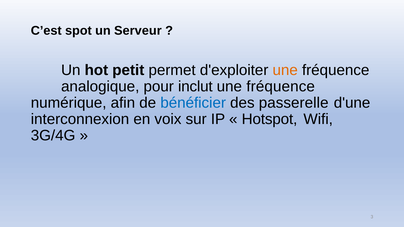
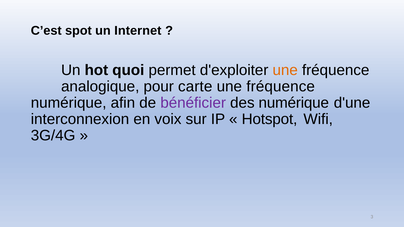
Serveur: Serveur -> Internet
petit: petit -> quoi
inclut: inclut -> carte
bénéficier colour: blue -> purple
des passerelle: passerelle -> numérique
